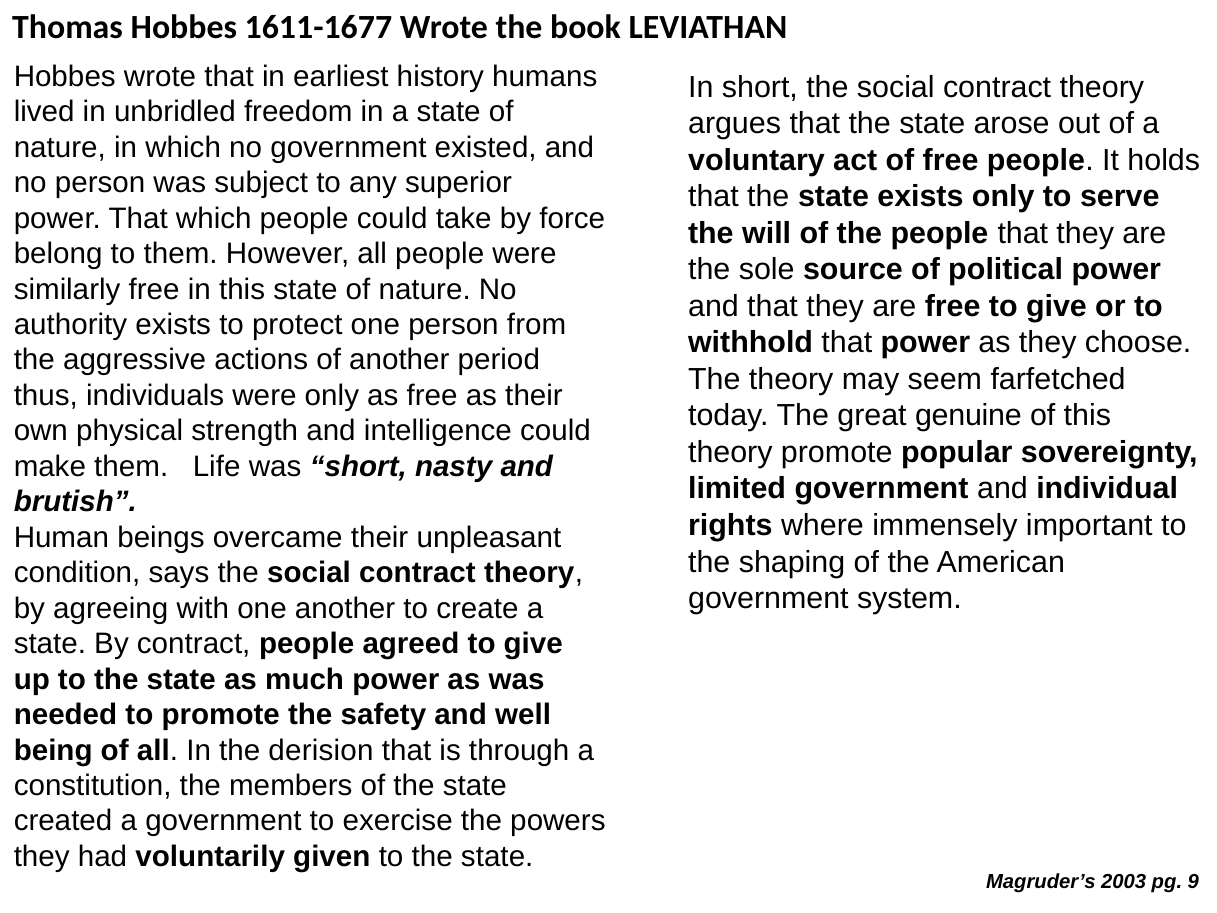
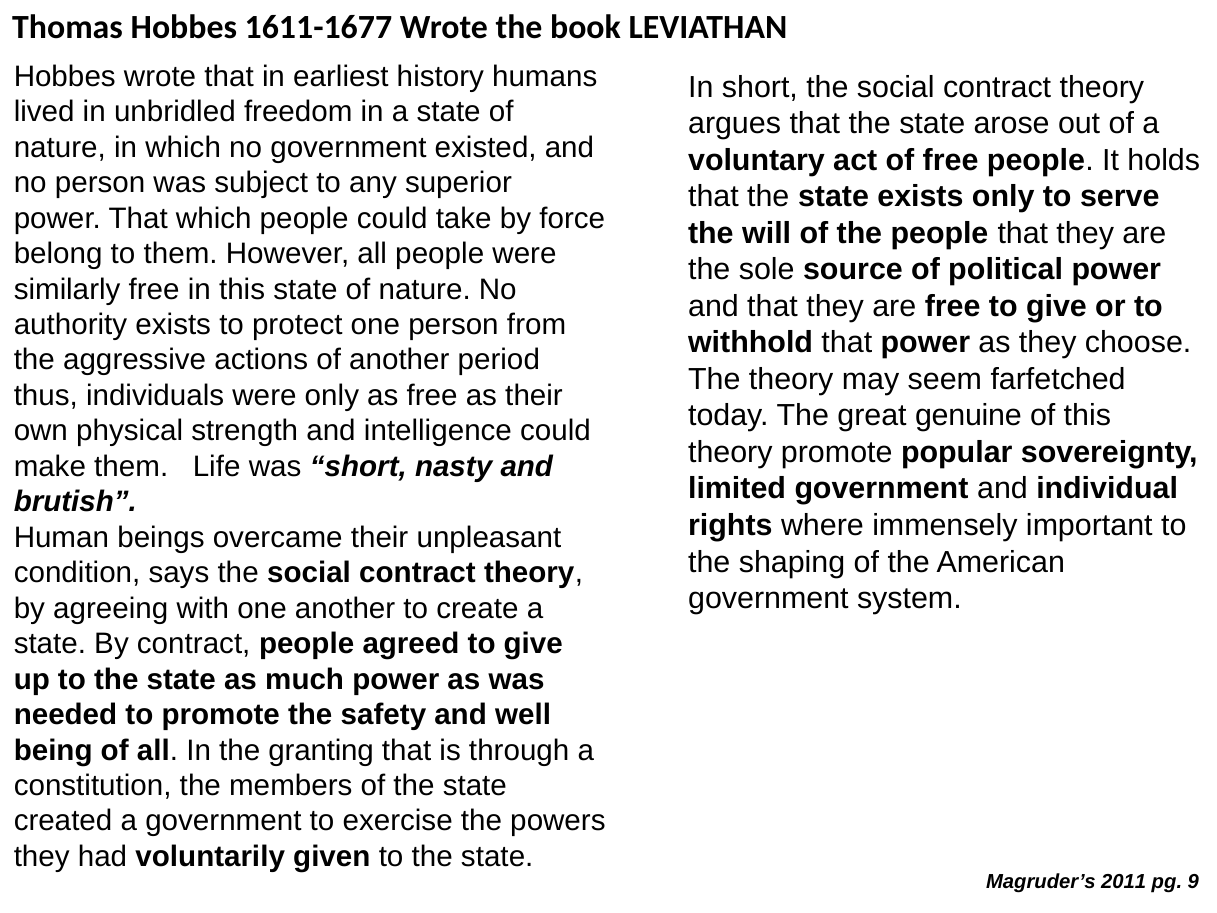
derision: derision -> granting
2003: 2003 -> 2011
